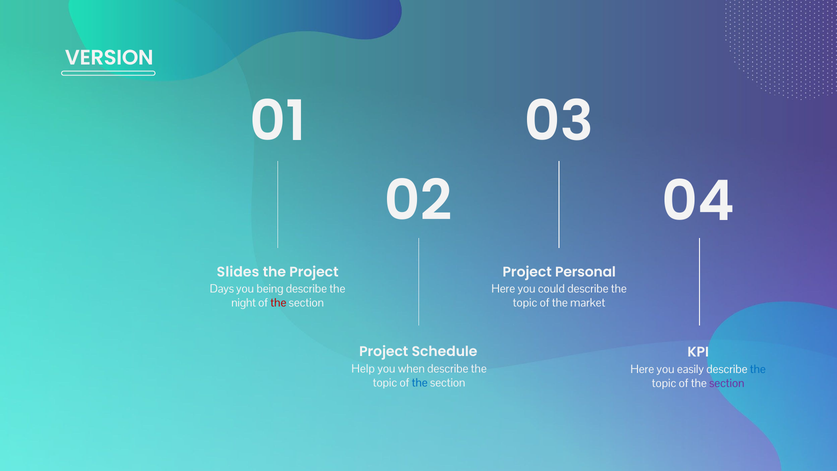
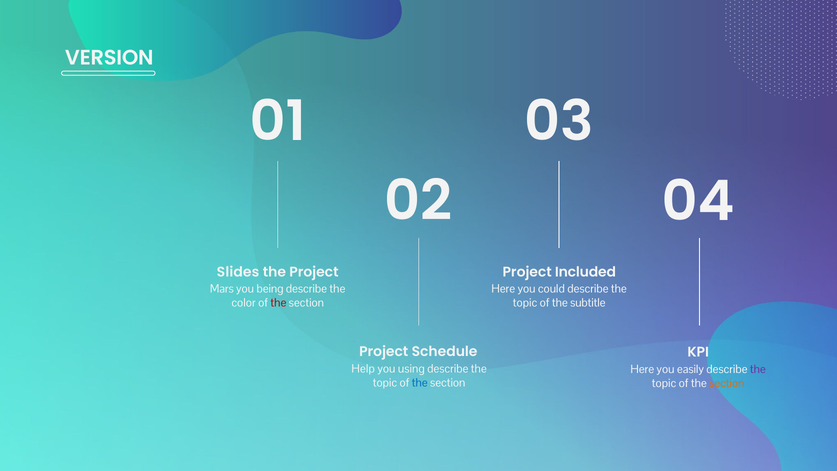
Personal: Personal -> Included
Days: Days -> Mars
market: market -> subtitle
night: night -> color
when: when -> using
the at (758, 369) colour: blue -> purple
section at (727, 383) colour: purple -> orange
